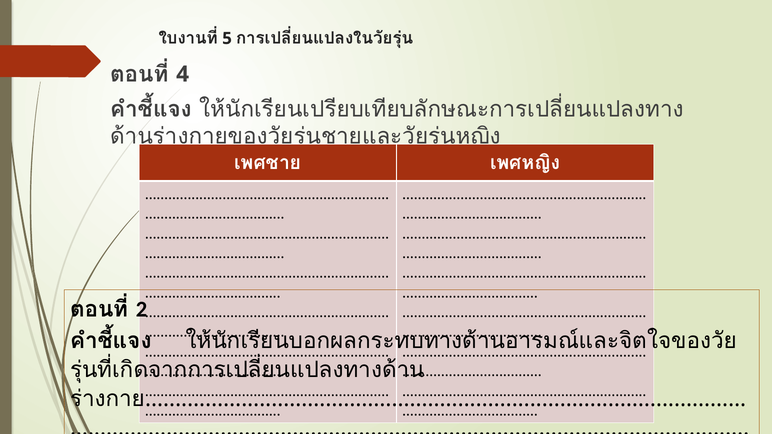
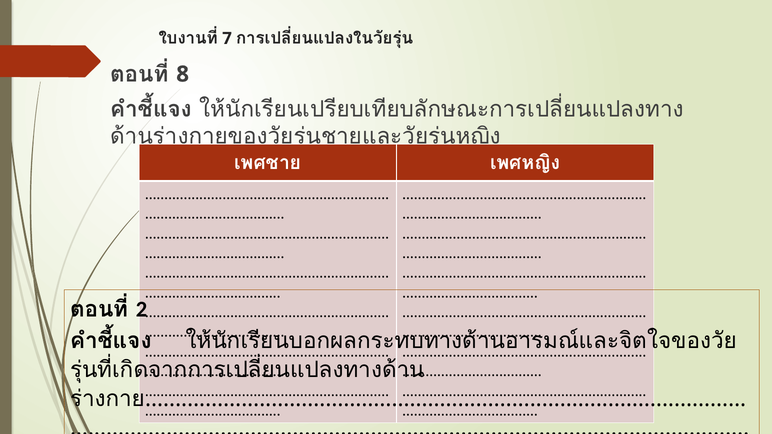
5: 5 -> 7
4: 4 -> 8
